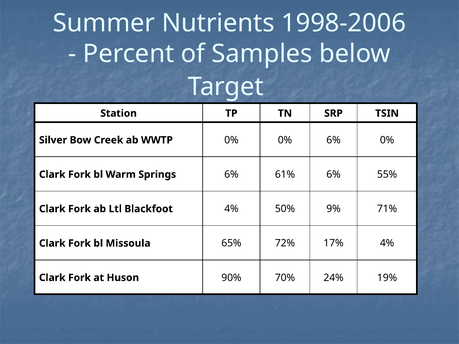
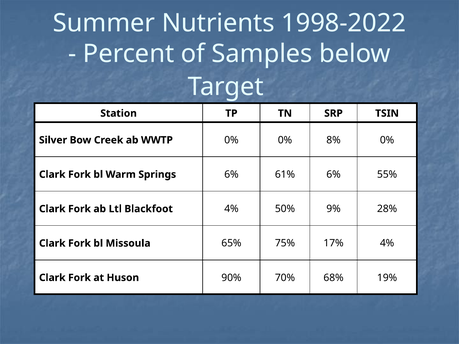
1998-2006: 1998-2006 -> 1998-2022
0% 6%: 6% -> 8%
71%: 71% -> 28%
72%: 72% -> 75%
24%: 24% -> 68%
